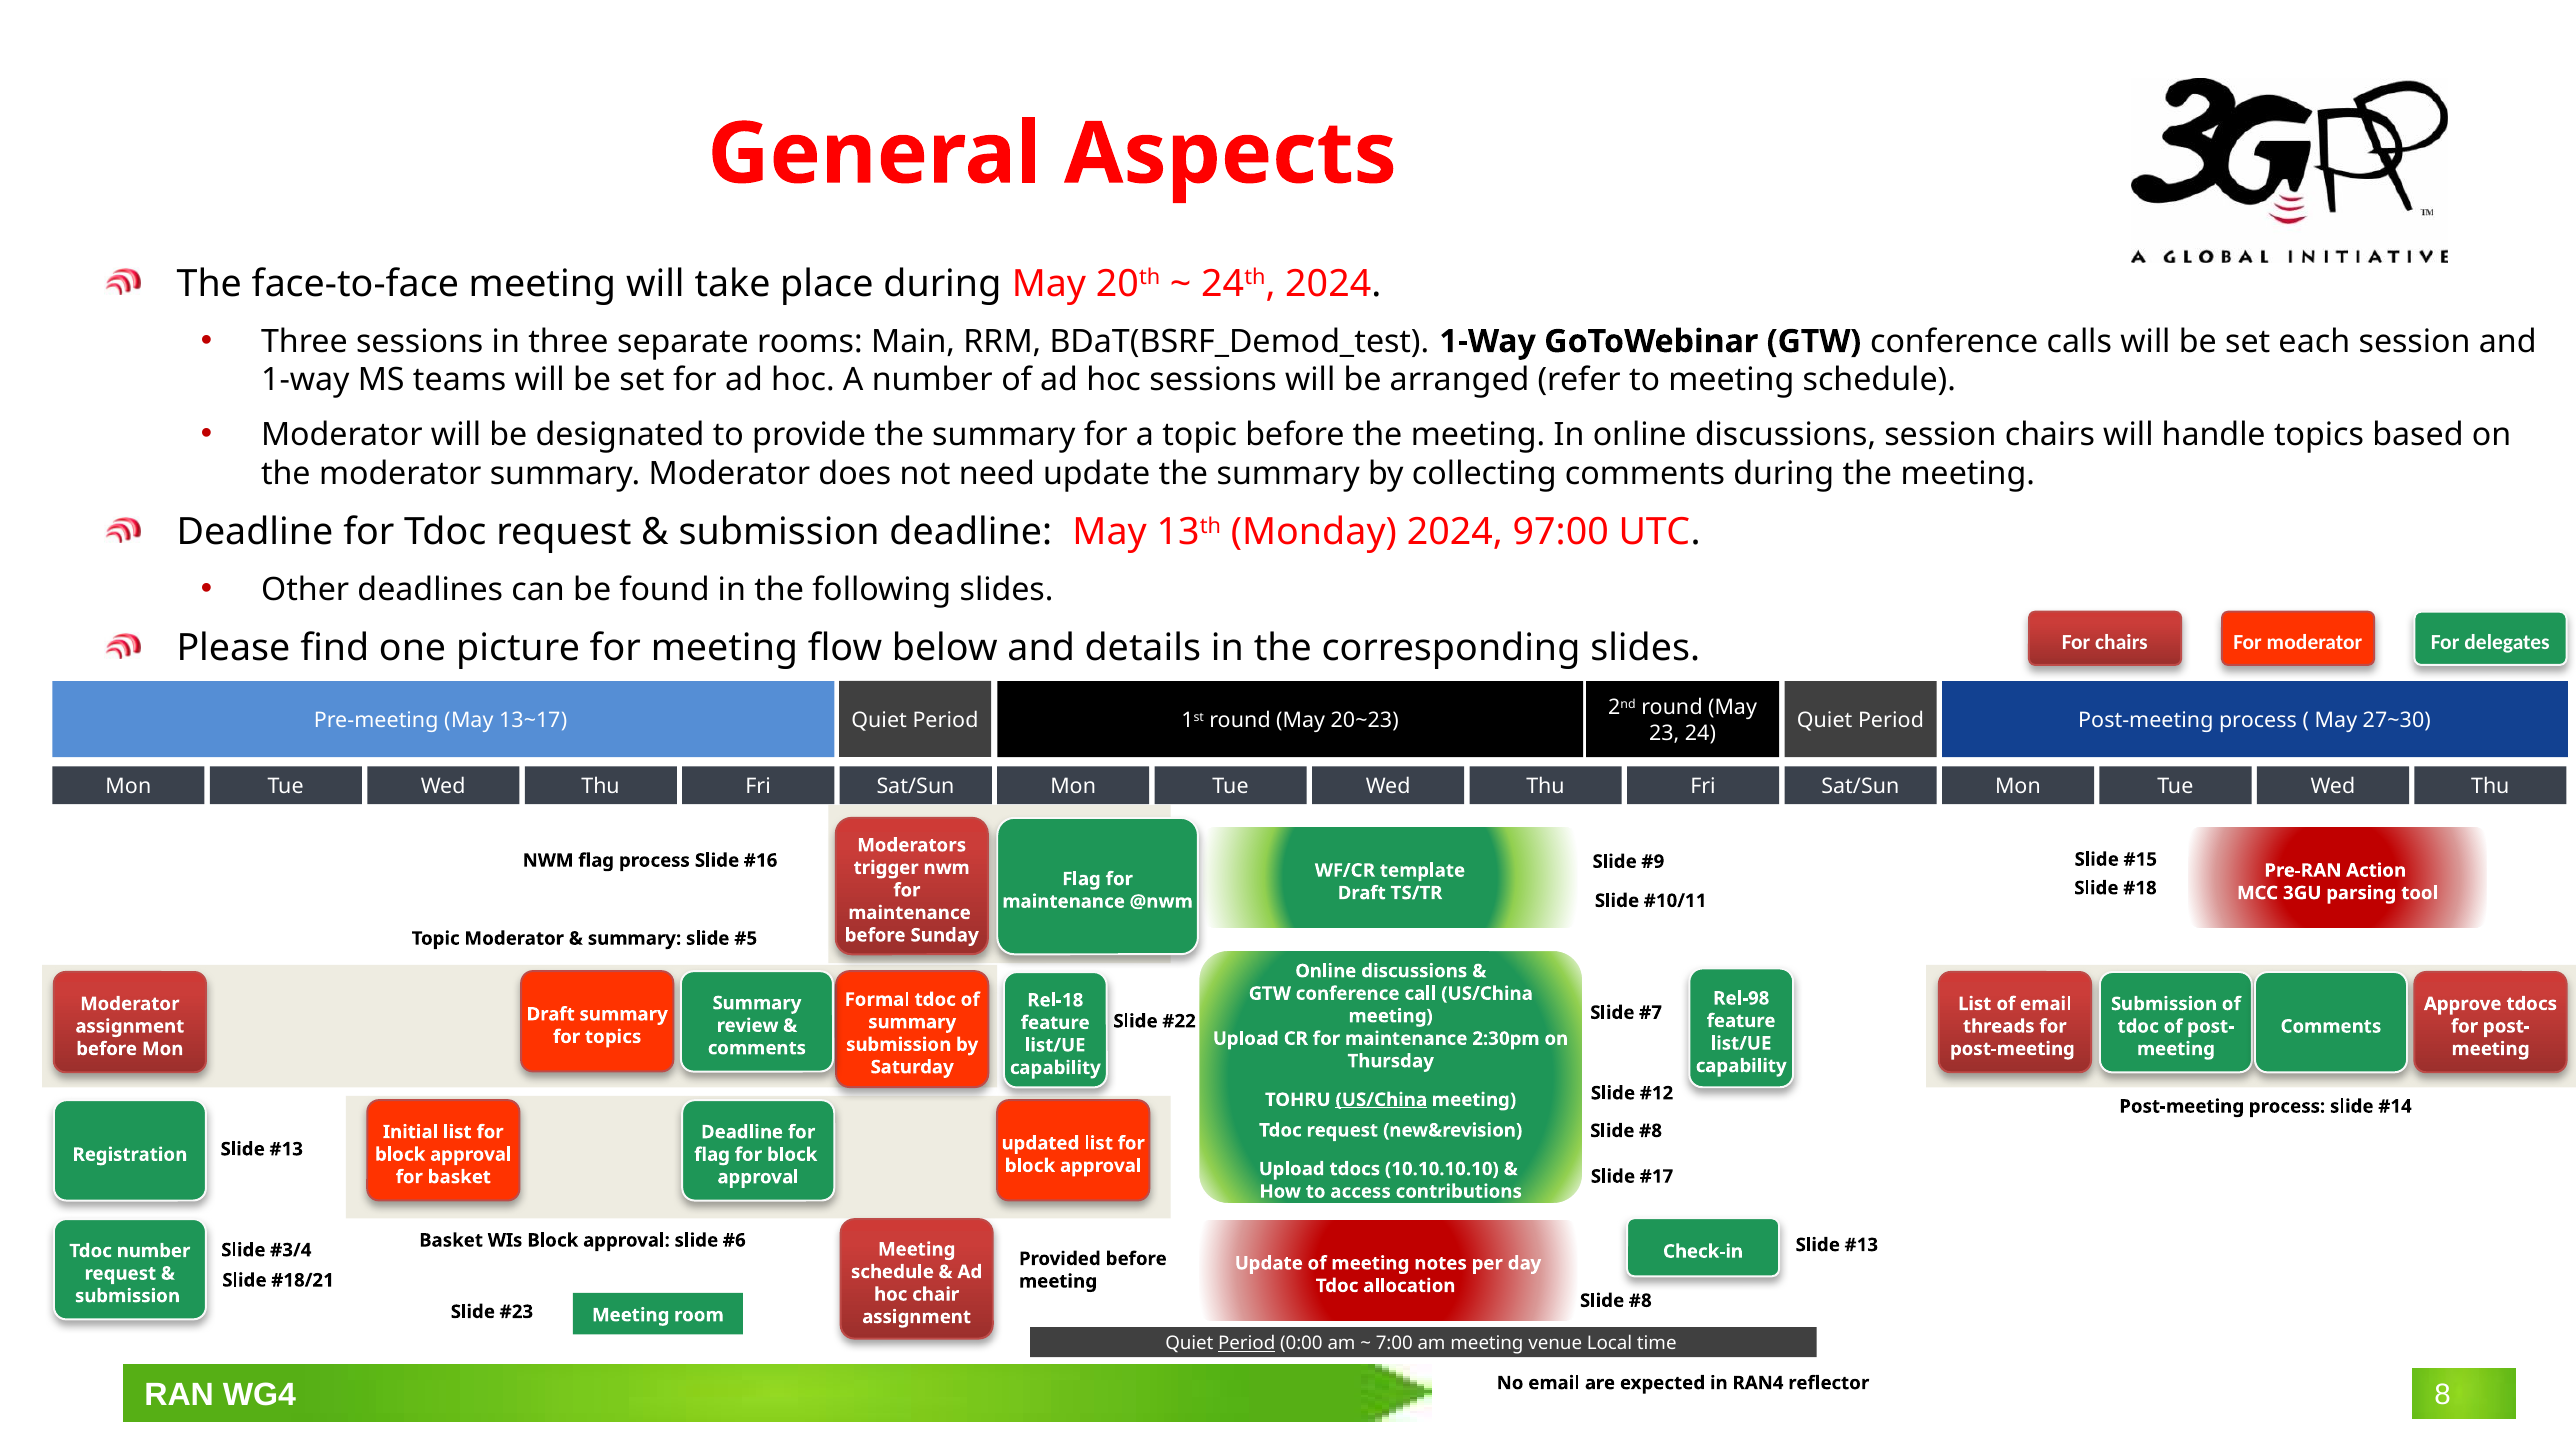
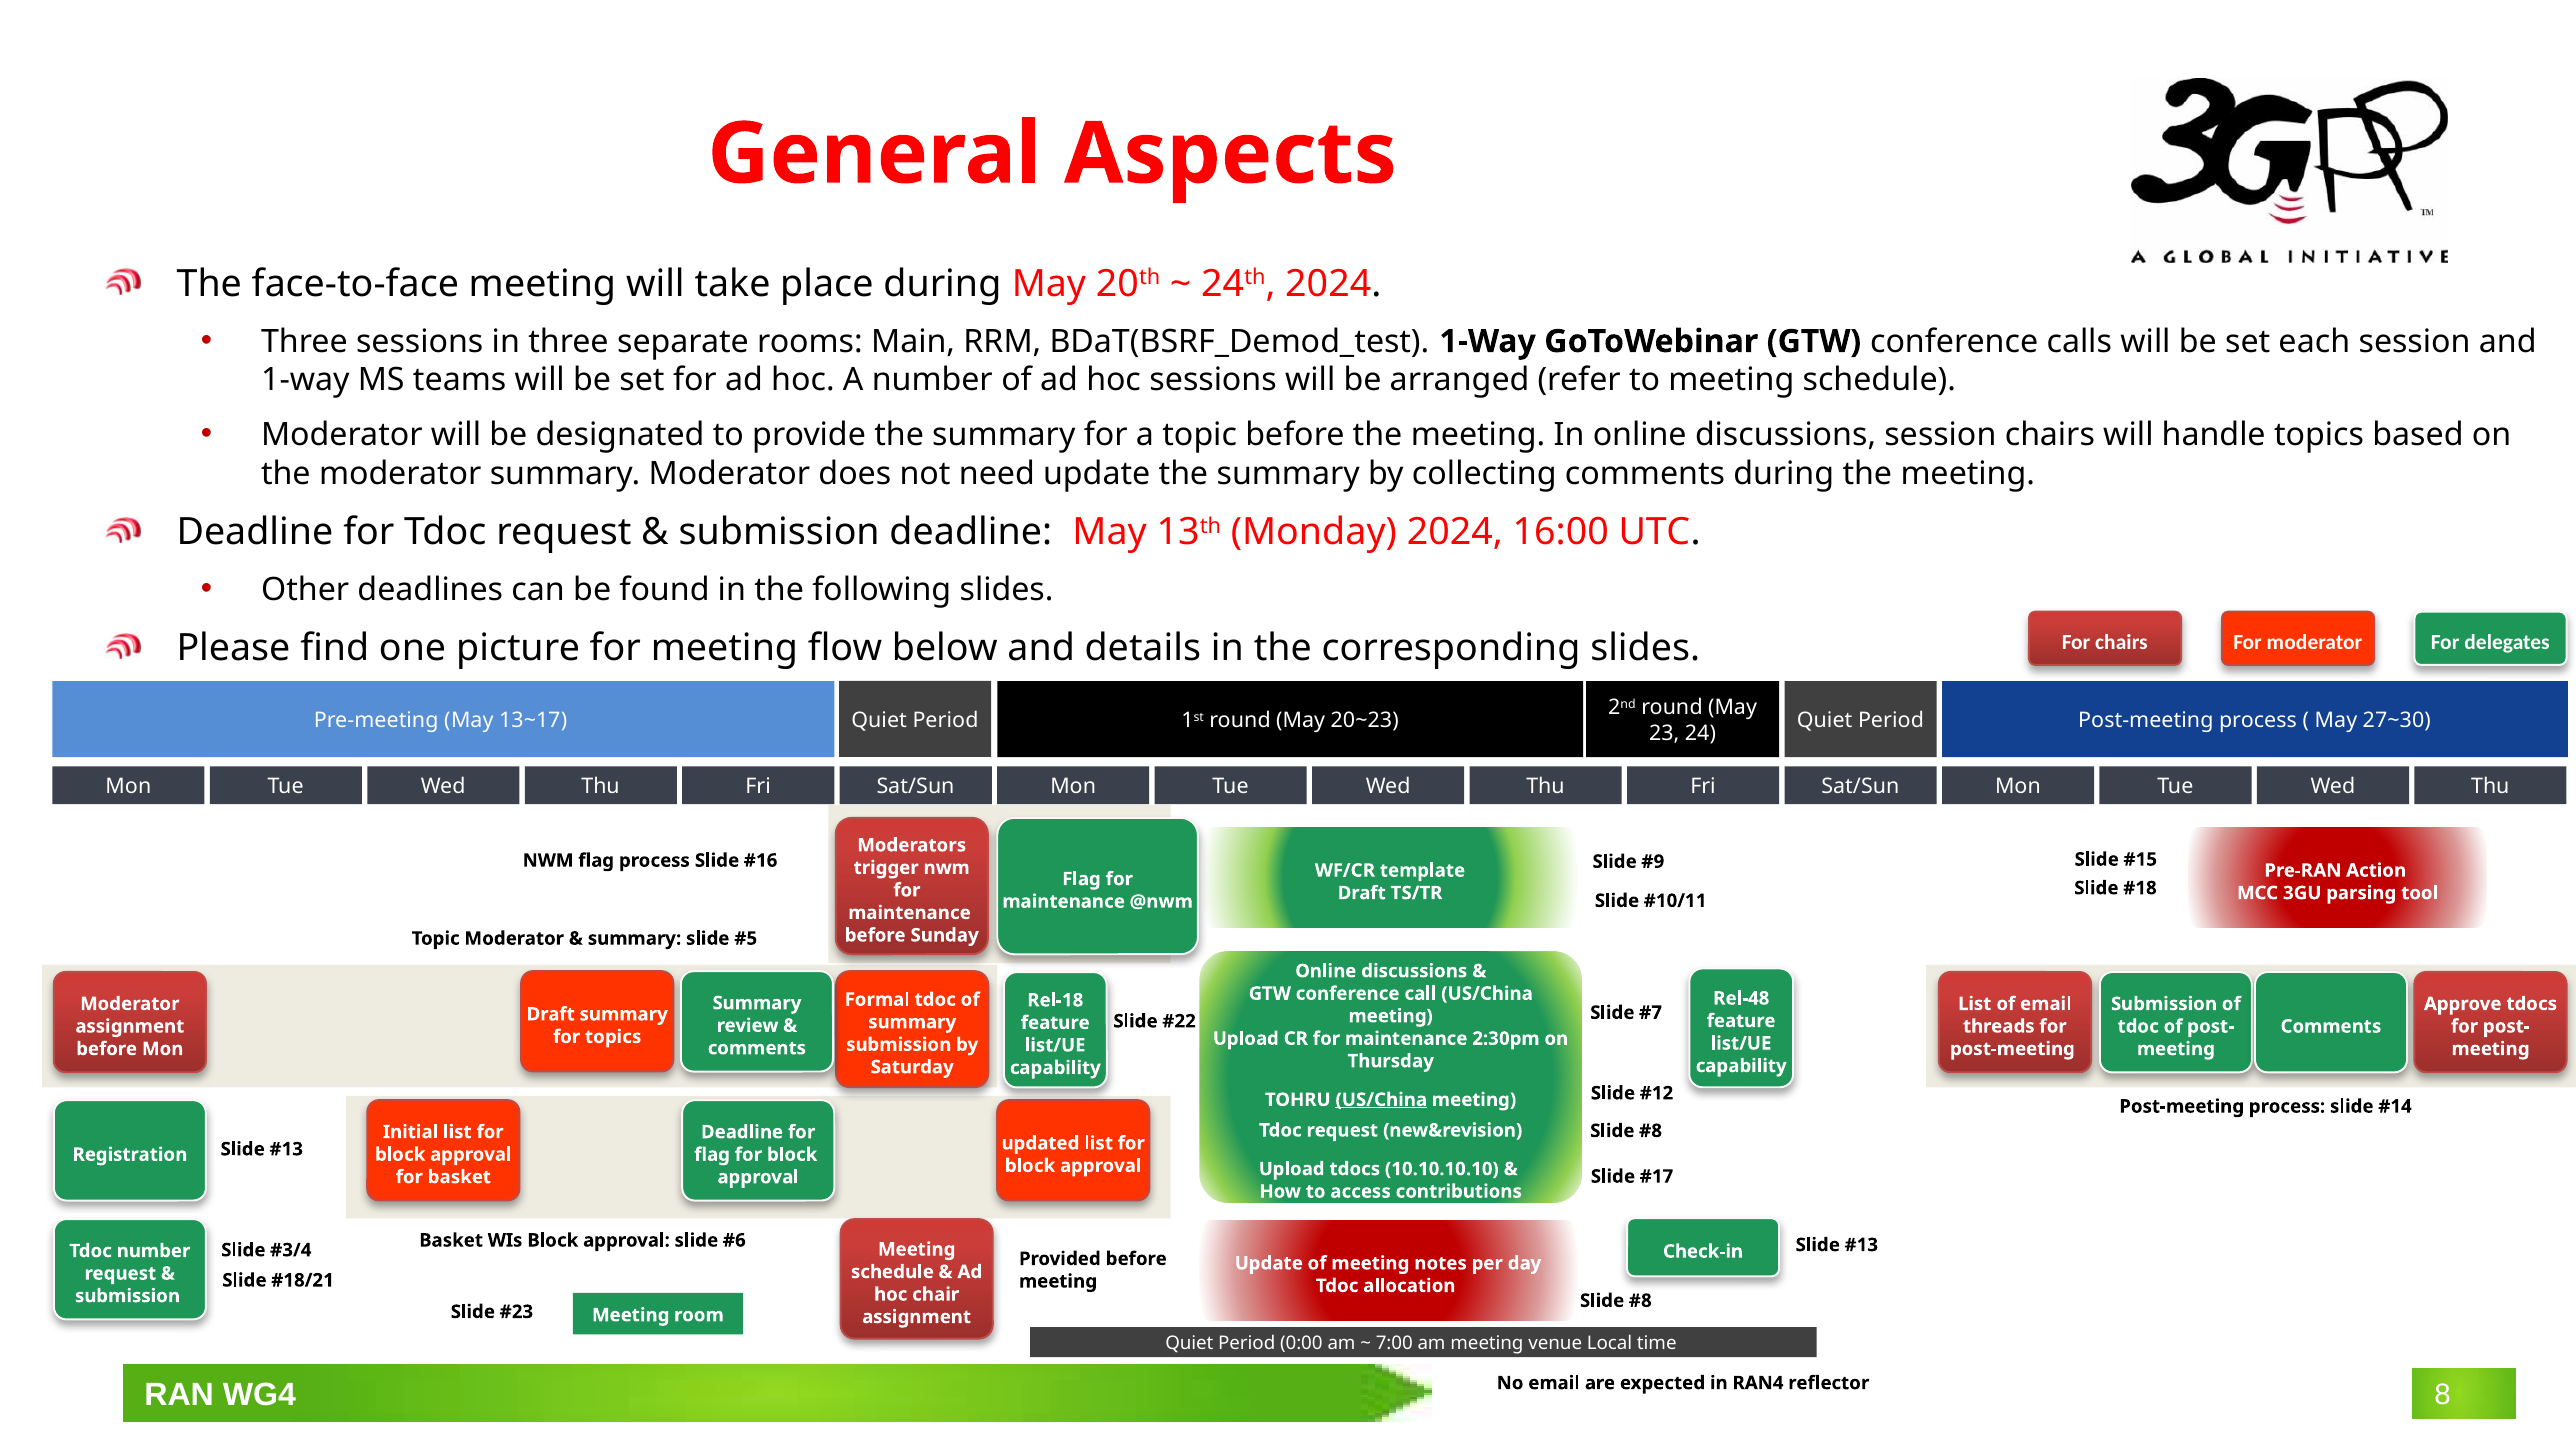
97:00: 97:00 -> 16:00
Rel-98: Rel-98 -> Rel-48
Period at (1247, 1344) underline: present -> none
